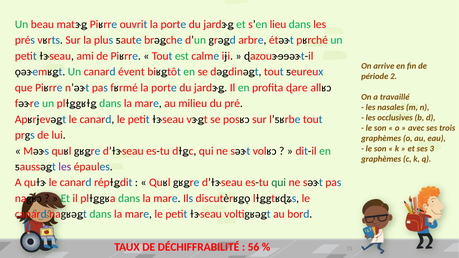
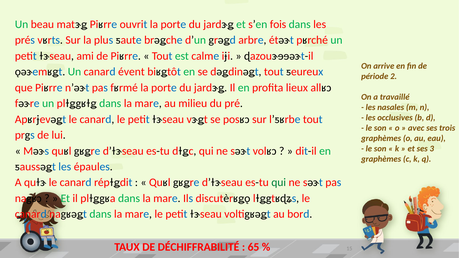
lieu: lieu -> fois
ɖare: ɖare -> lieux
les at (65, 167) colour: purple -> blue
56: 56 -> 65
